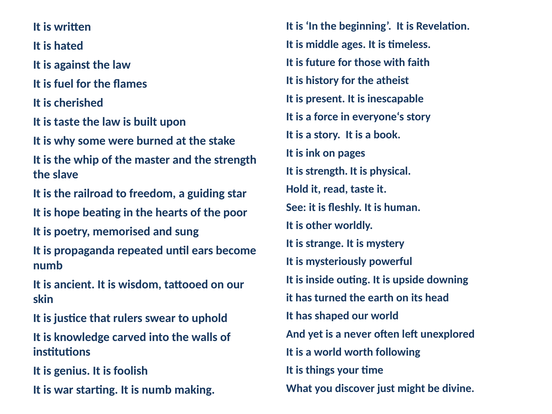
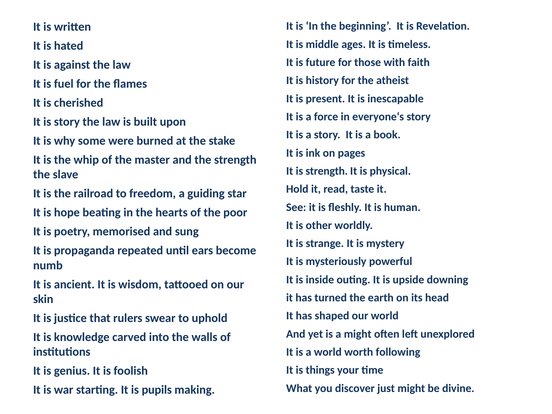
is taste: taste -> story
a never: never -> might
is numb: numb -> pupils
